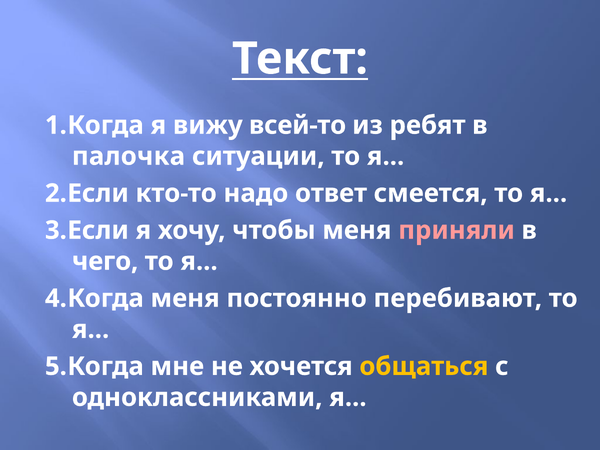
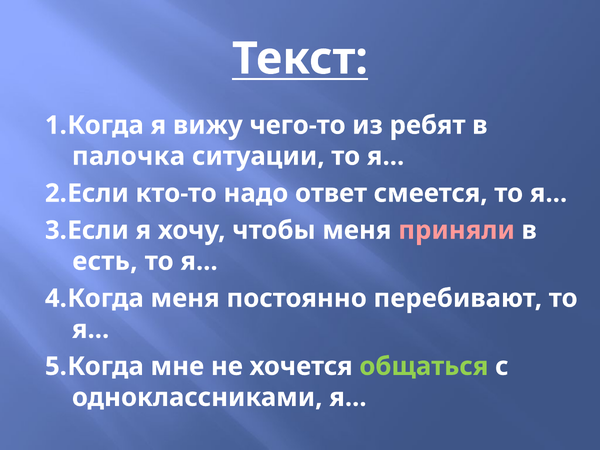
всей-то: всей-то -> чего-то
чего: чего -> есть
общаться colour: yellow -> light green
